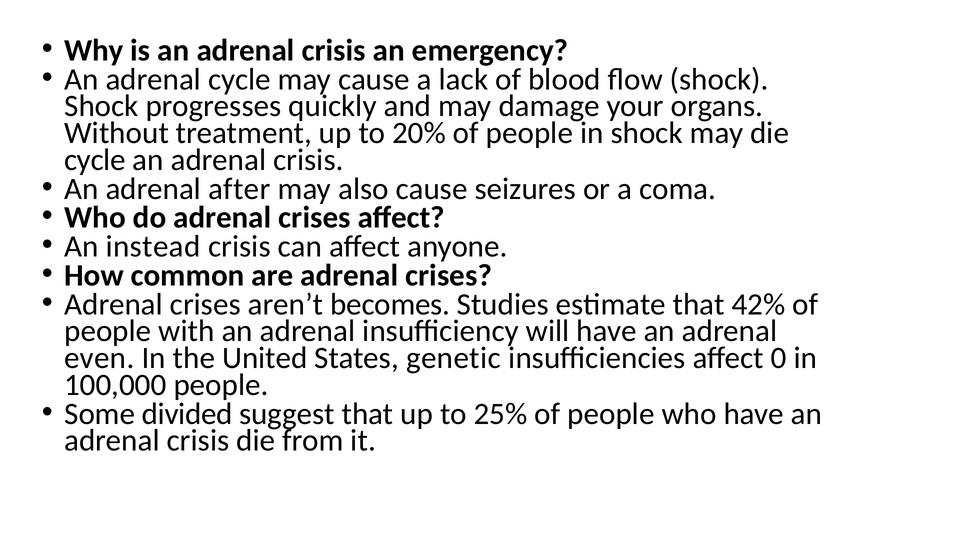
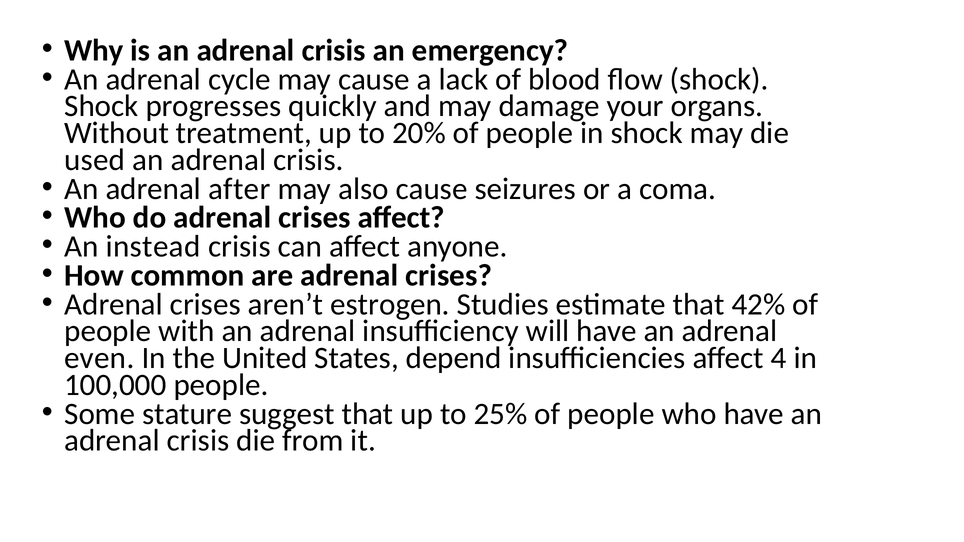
cycle at (95, 160): cycle -> used
becomes: becomes -> estrogen
genetic: genetic -> depend
0: 0 -> 4
divided: divided -> stature
